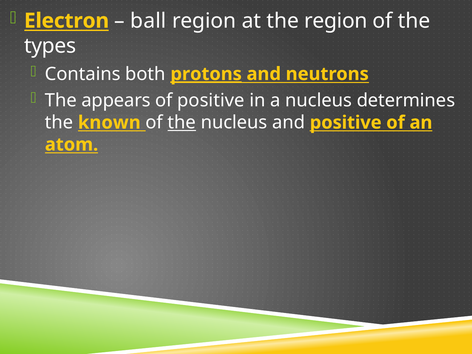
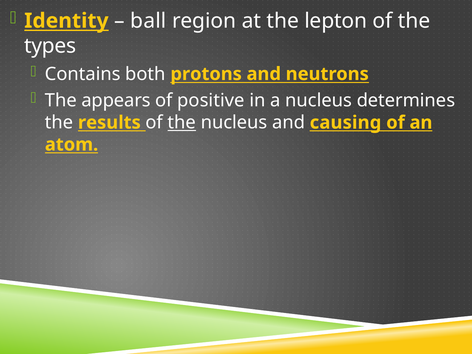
Electron: Electron -> Identity
the region: region -> lepton
protons underline: present -> none
known: known -> results
and positive: positive -> causing
